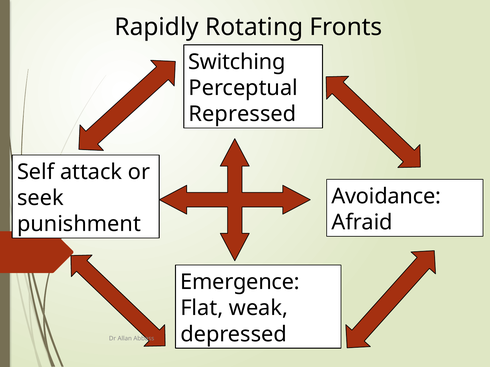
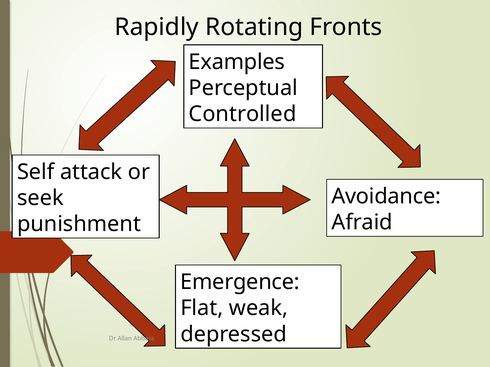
Switching: Switching -> Examples
Repressed: Repressed -> Controlled
